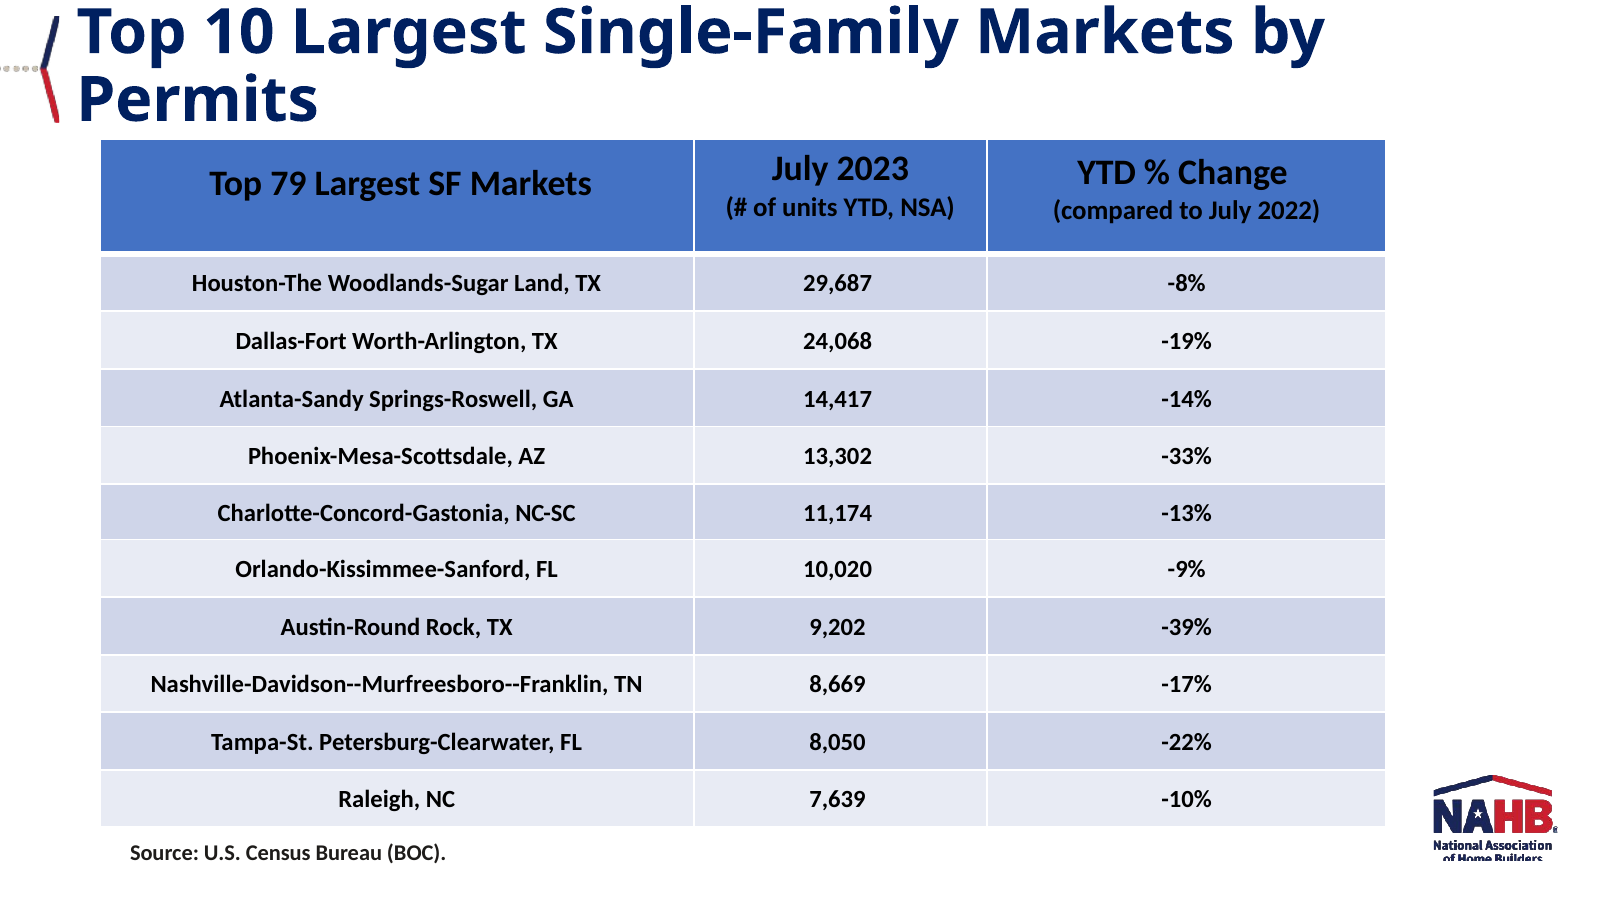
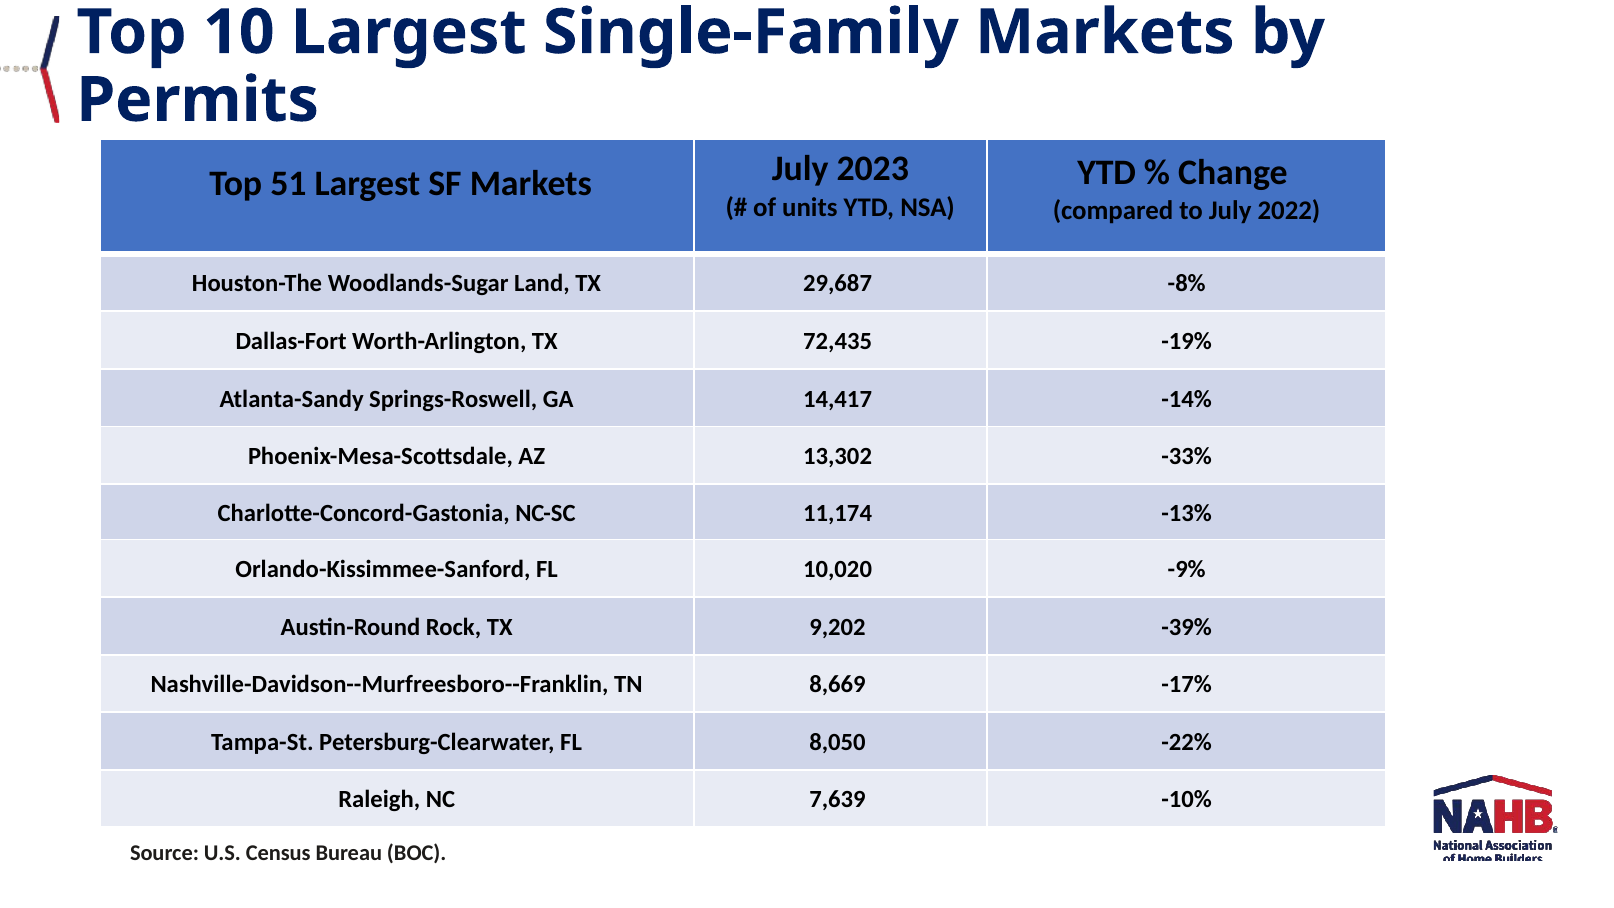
79: 79 -> 51
24,068: 24,068 -> 72,435
